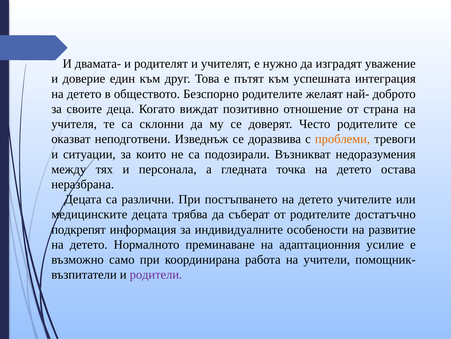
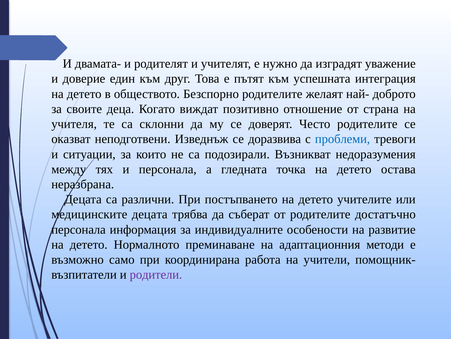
проблеми colour: orange -> blue
подкрепят at (79, 229): подкрепят -> персонала
усилие: усилие -> методи
